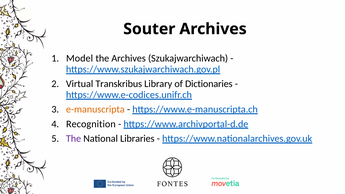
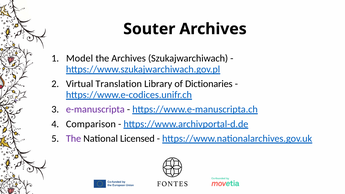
Transkribus: Transkribus -> Translation
e-manuscripta colour: orange -> purple
Recognition: Recognition -> Comparison
Libraries: Libraries -> Licensed
